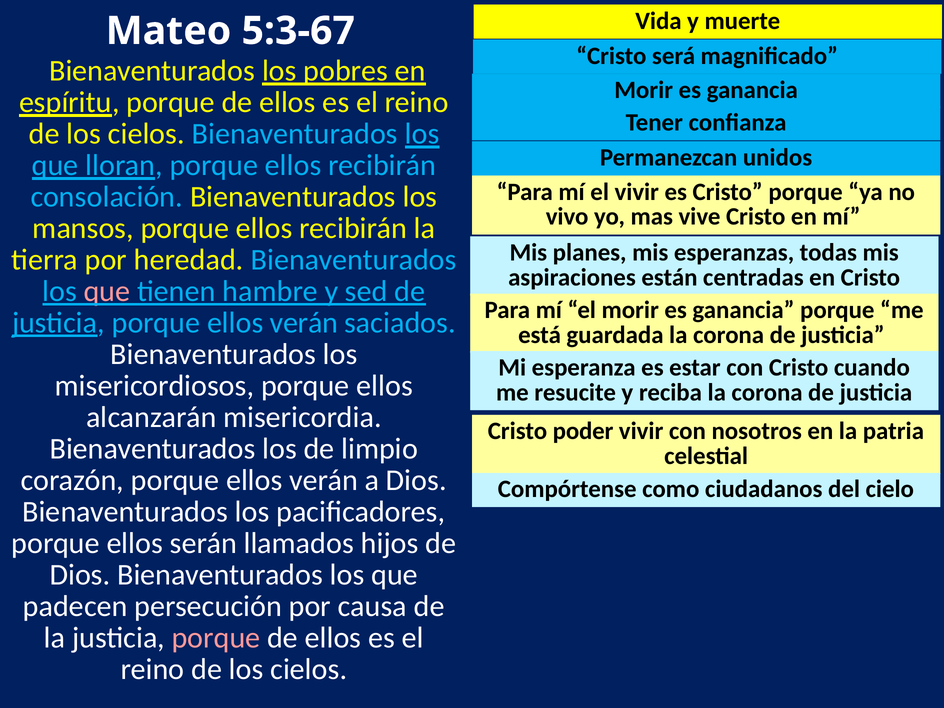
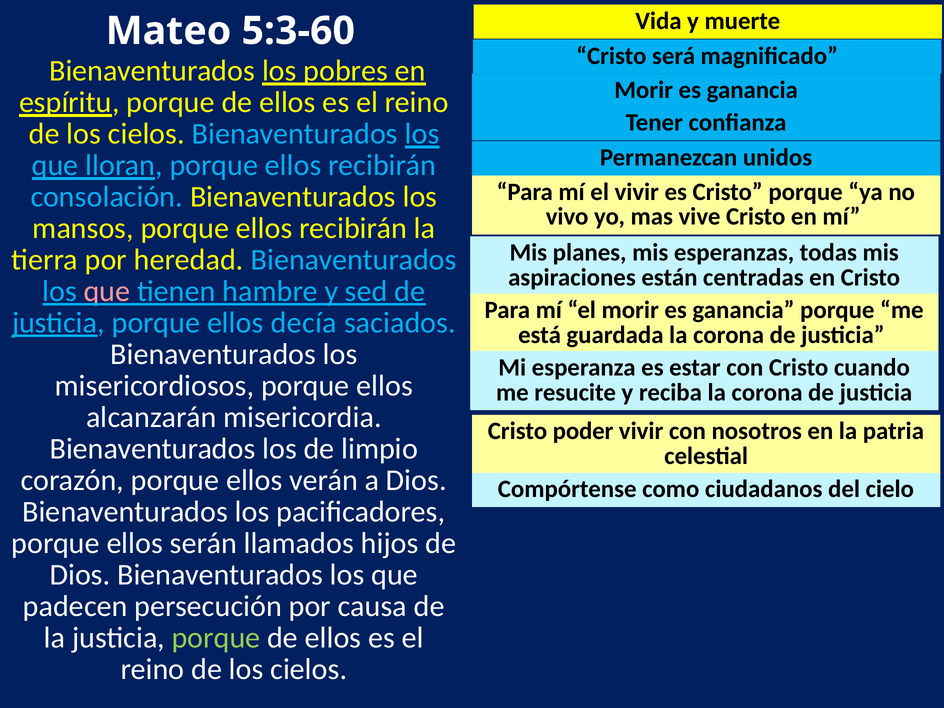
5:3-67: 5:3-67 -> 5:3-60
justicia porque ellos verán: verán -> decía
porque at (216, 638) colour: pink -> light green
